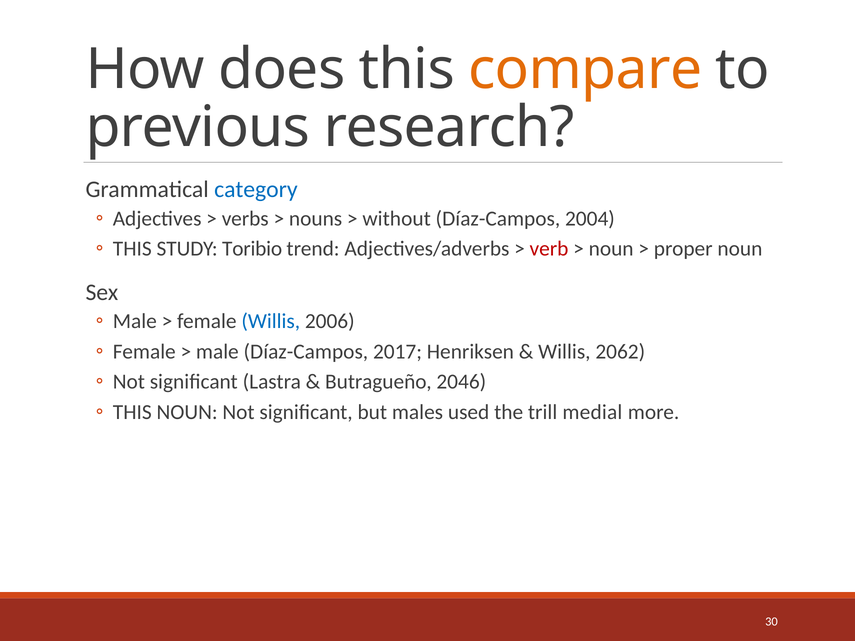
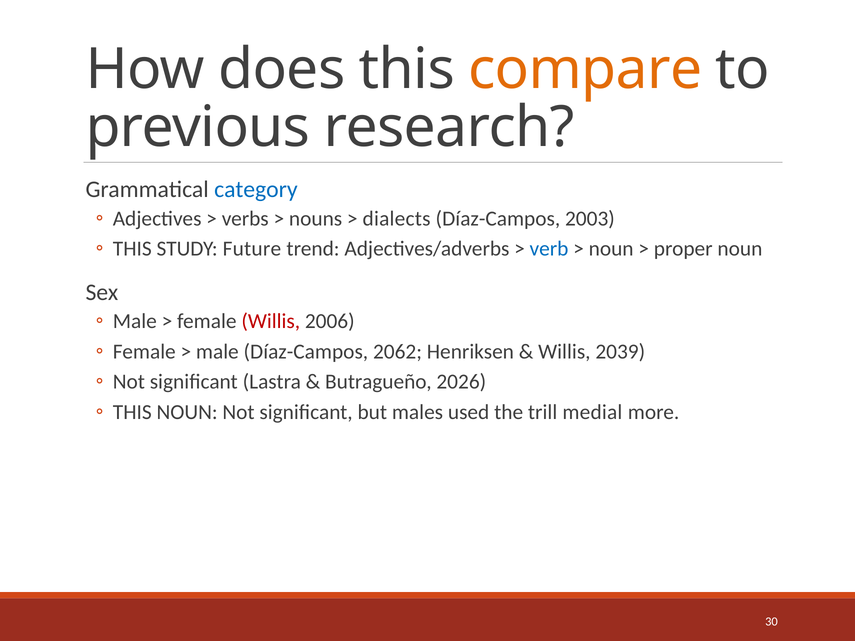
without: without -> dialects
2004: 2004 -> 2003
Toribio: Toribio -> Future
verb colour: red -> blue
Willis at (271, 322) colour: blue -> red
2017: 2017 -> 2062
2062: 2062 -> 2039
2046: 2046 -> 2026
